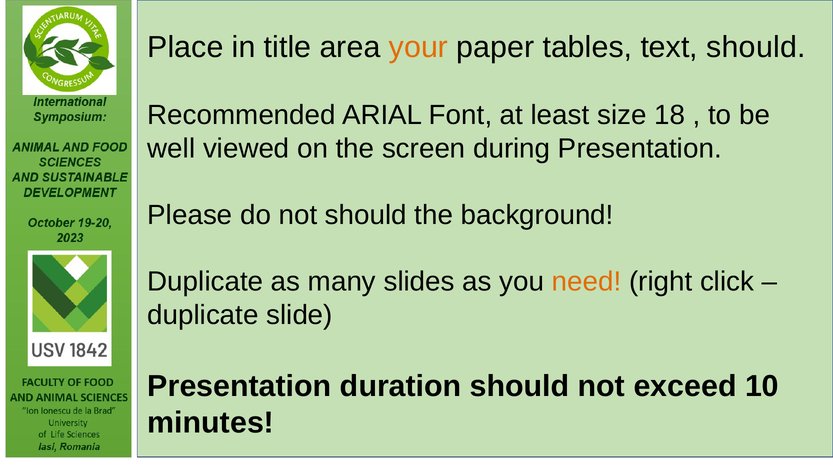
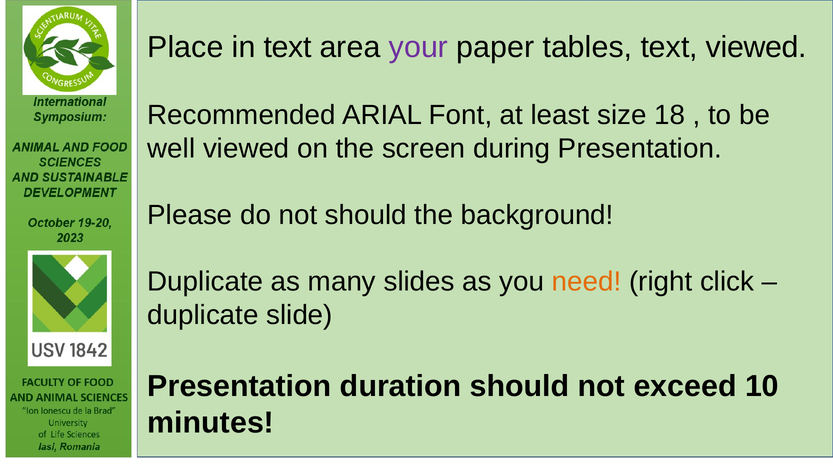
in title: title -> text
your colour: orange -> purple
text should: should -> viewed
